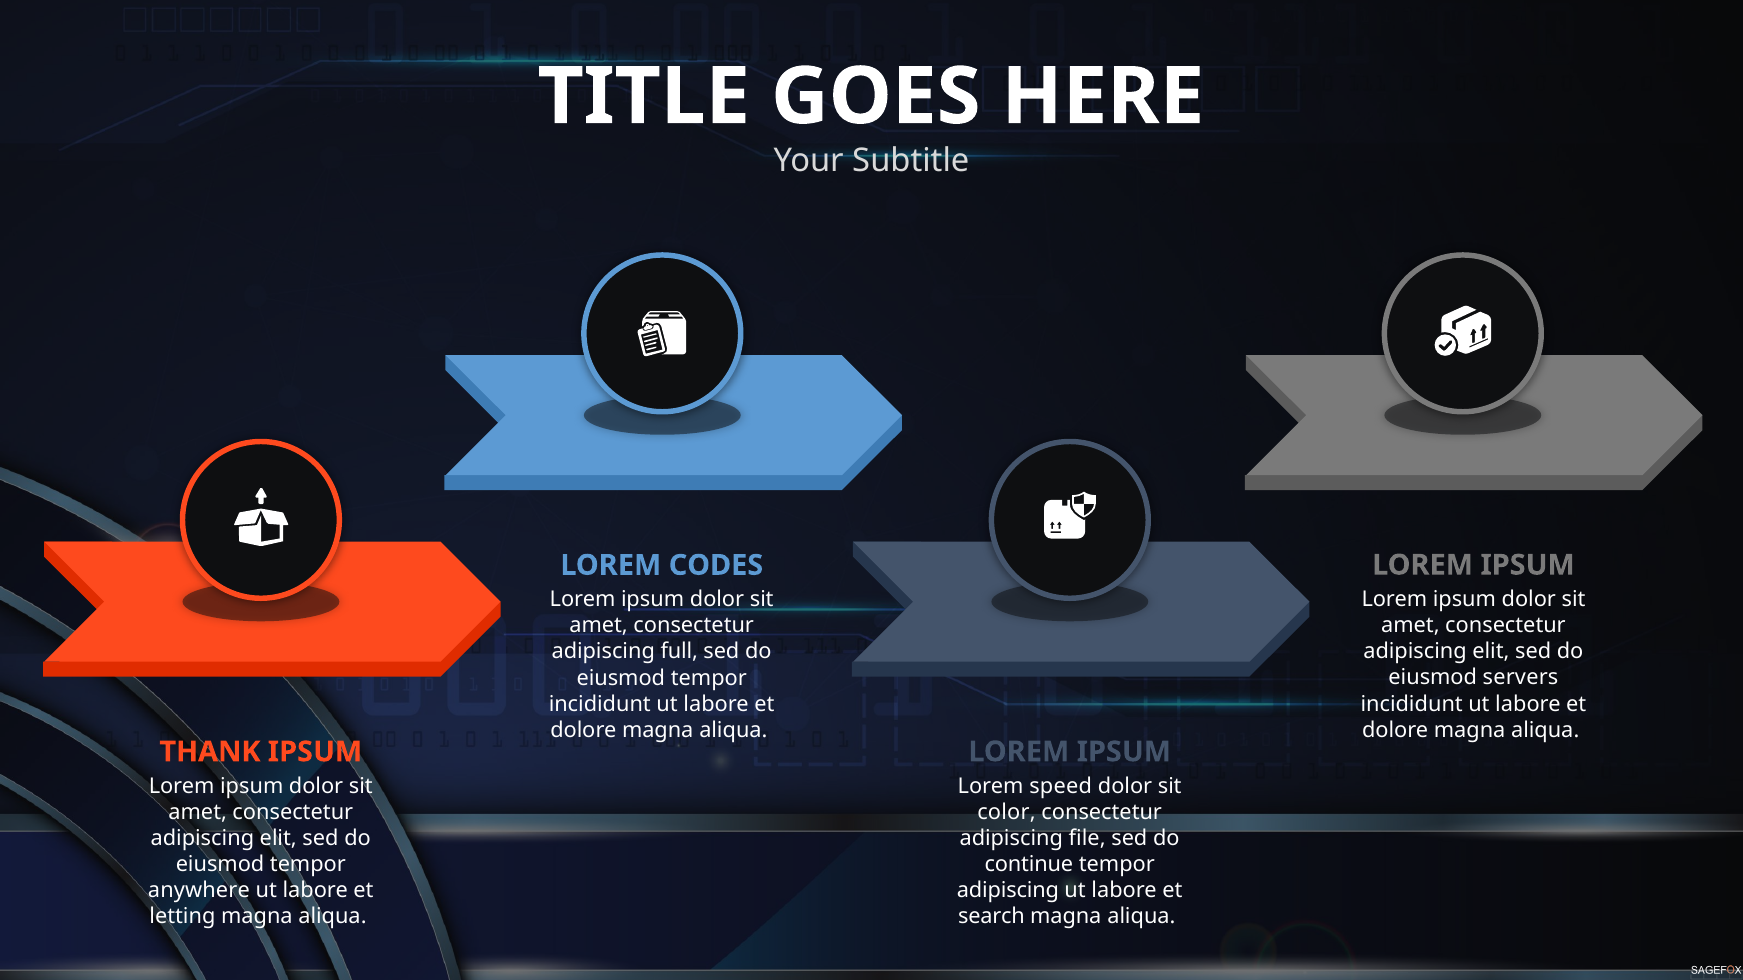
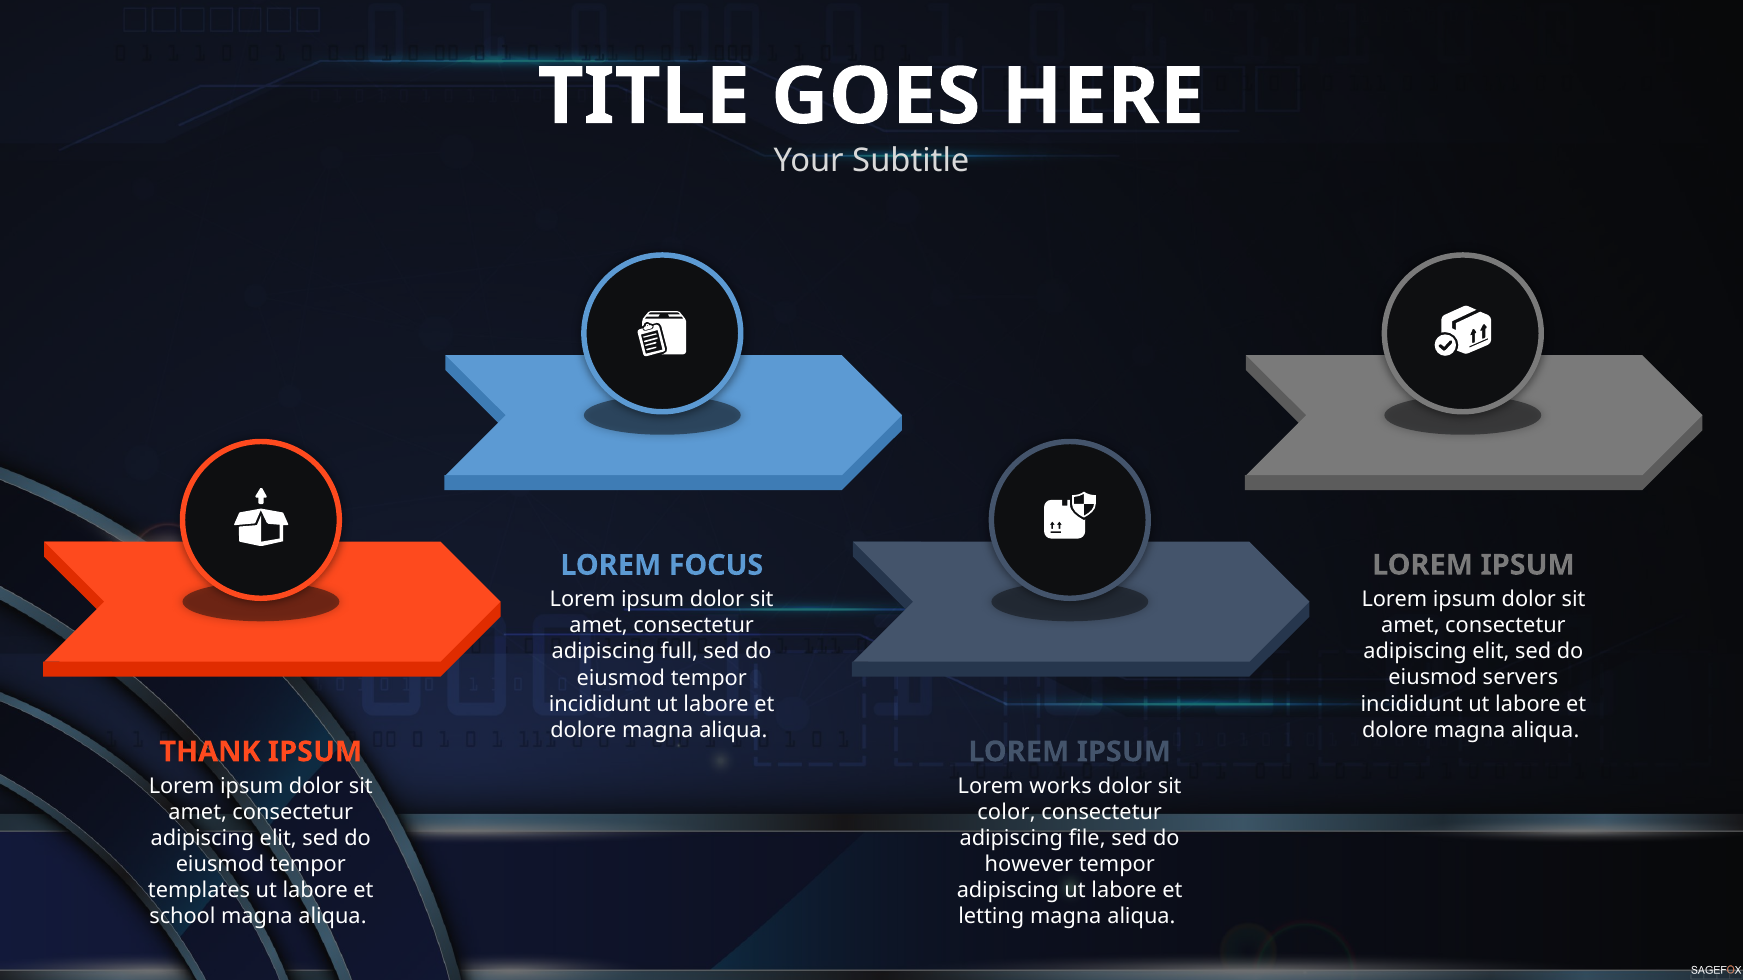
CODES: CODES -> FOCUS
speed: speed -> works
continue: continue -> however
anywhere: anywhere -> templates
letting: letting -> school
search: search -> letting
